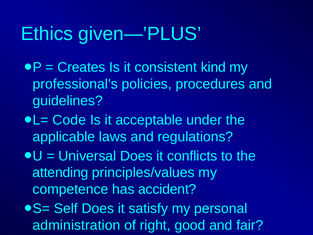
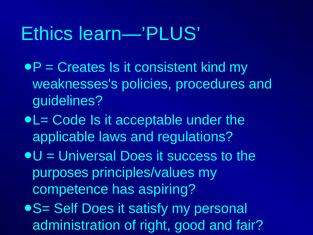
given—’PLUS: given—’PLUS -> learn—’PLUS
professional's: professional's -> weaknesses's
conflicts: conflicts -> success
attending: attending -> purposes
accident: accident -> aspiring
